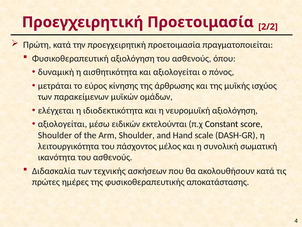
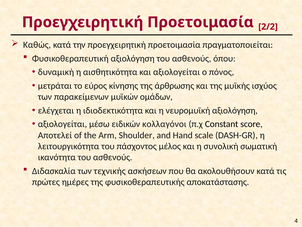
Πρώτη: Πρώτη -> Καθώς
εκτελούνται: εκτελούνται -> κολλαγόνοι
Shoulder at (55, 135): Shoulder -> Αποτελεί
